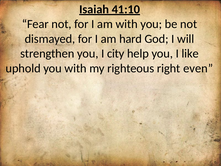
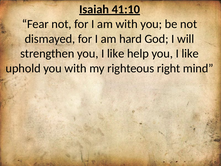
strengthen you I city: city -> like
even: even -> mind
